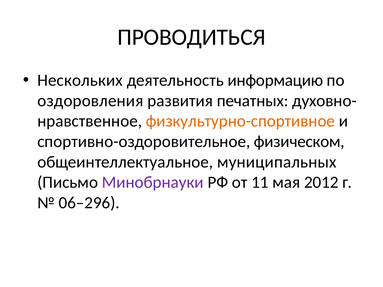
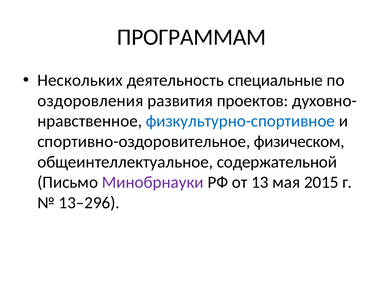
ПРОВОДИТЬСЯ: ПРОВОДИТЬСЯ -> ПРОГРАММАМ
информацию: информацию -> специальные
печатных: печатных -> проектов
физкультурно-спортивное colour: orange -> blue
муниципальных: муниципальных -> содержательной
11: 11 -> 13
2012: 2012 -> 2015
06–296: 06–296 -> 13–296
